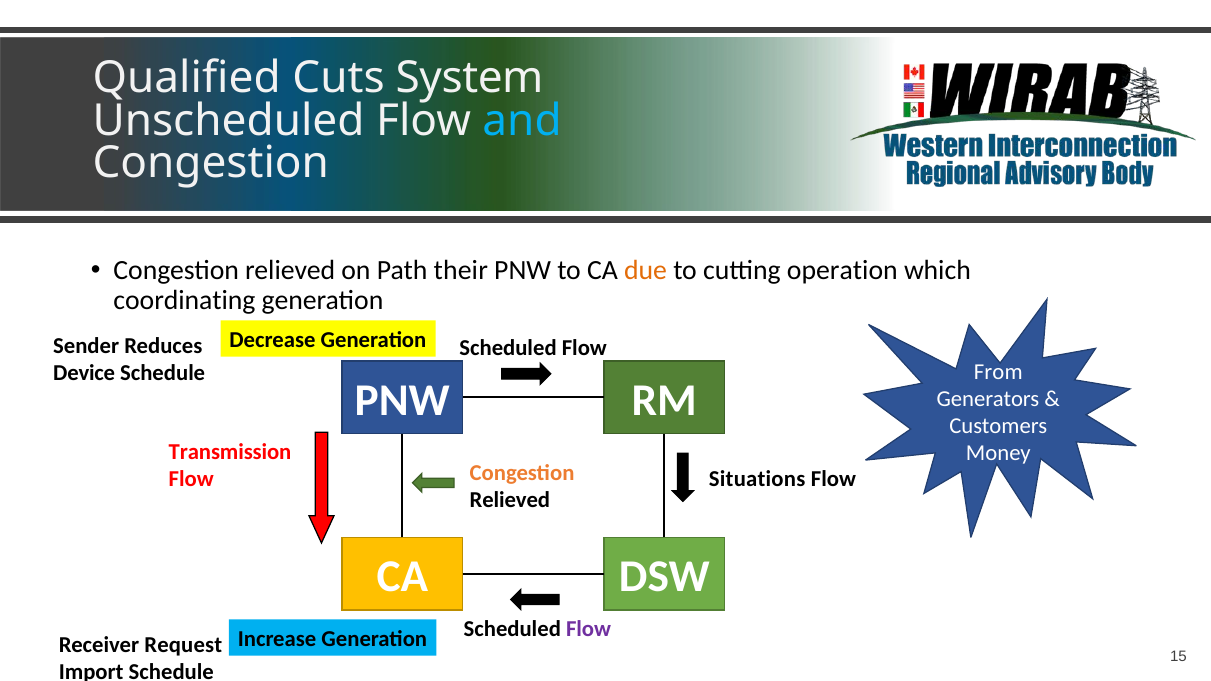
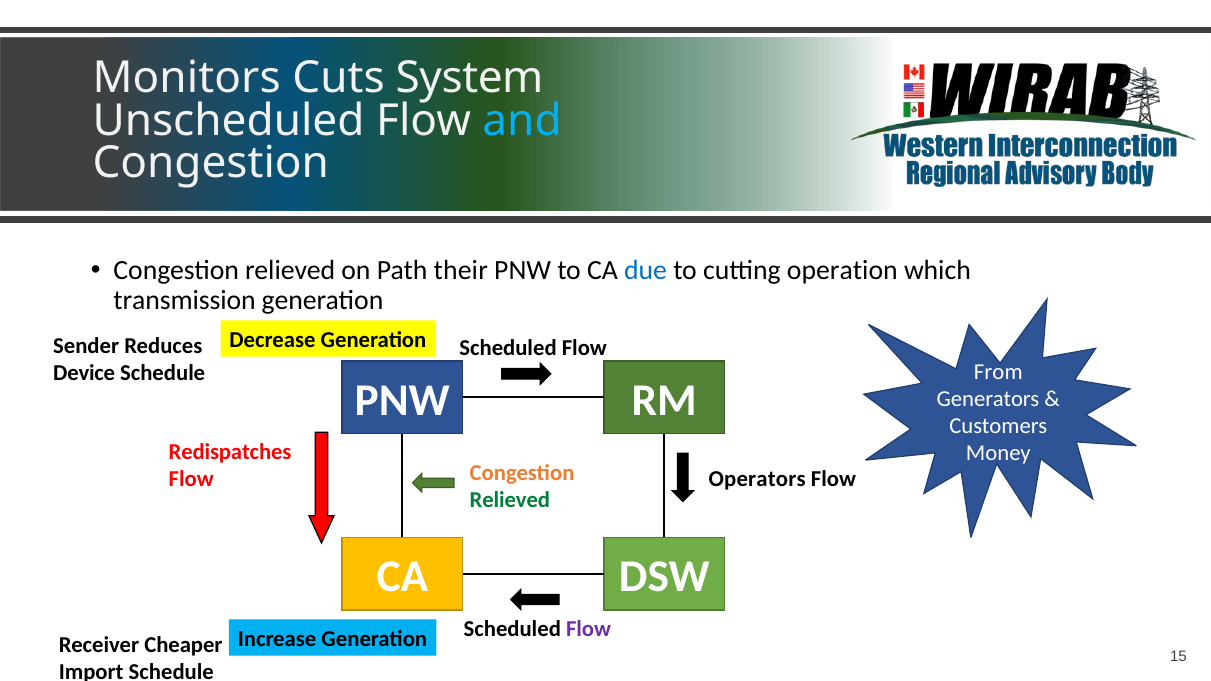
Qualified: Qualified -> Monitors
due colour: orange -> blue
coordinating: coordinating -> transmission
Transmission: Transmission -> Redispatches
Situations: Situations -> Operators
Relieved at (510, 500) colour: black -> green
Request: Request -> Cheaper
